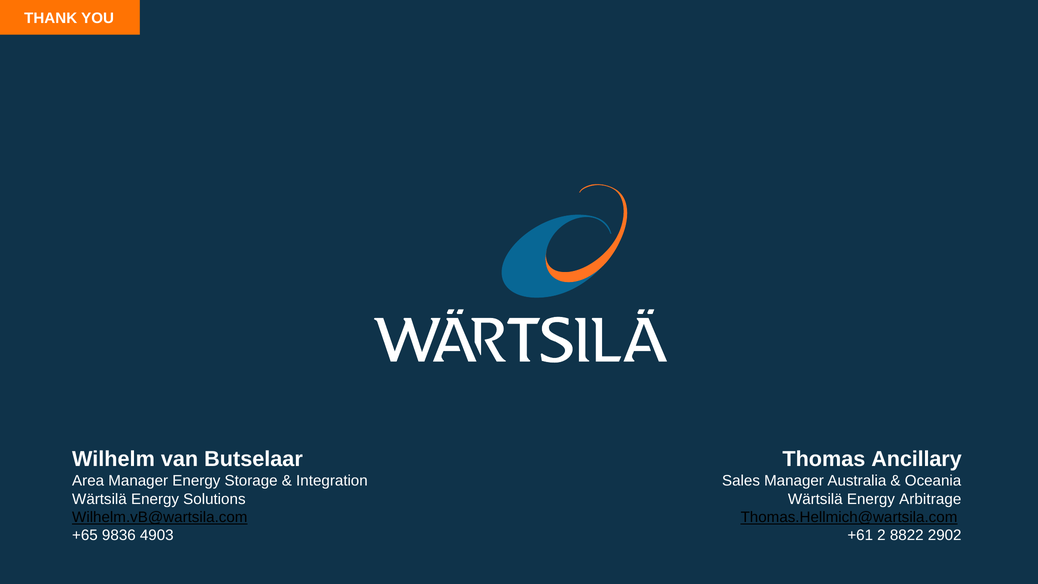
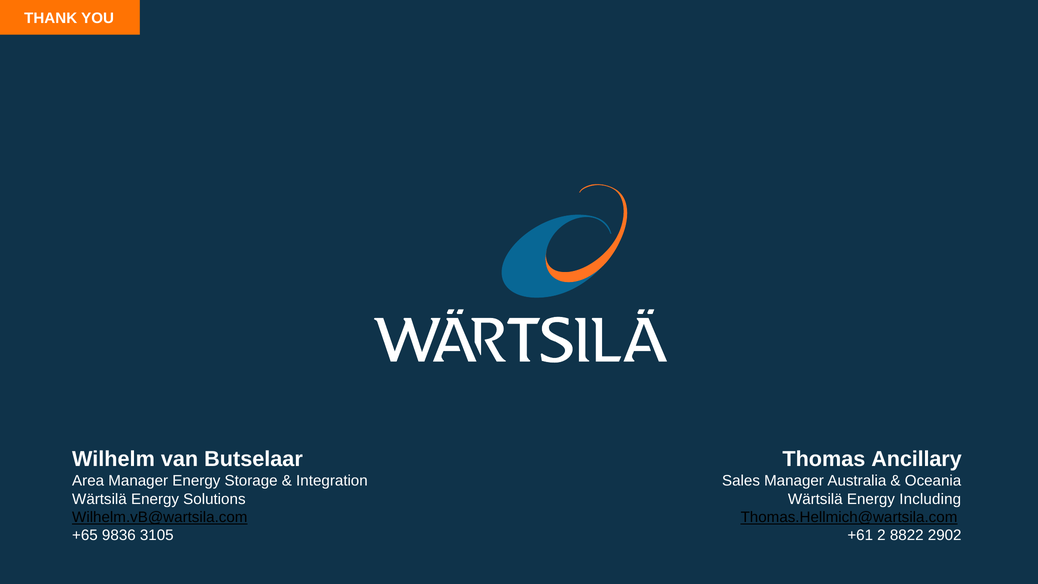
Arbitrage: Arbitrage -> Including
4903: 4903 -> 3105
